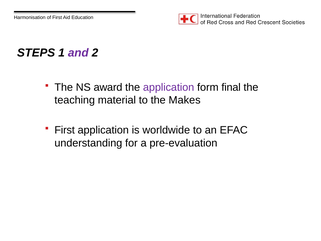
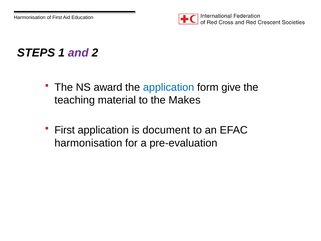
application at (169, 87) colour: purple -> blue
final: final -> give
worldwide: worldwide -> document
understanding at (88, 143): understanding -> harmonisation
